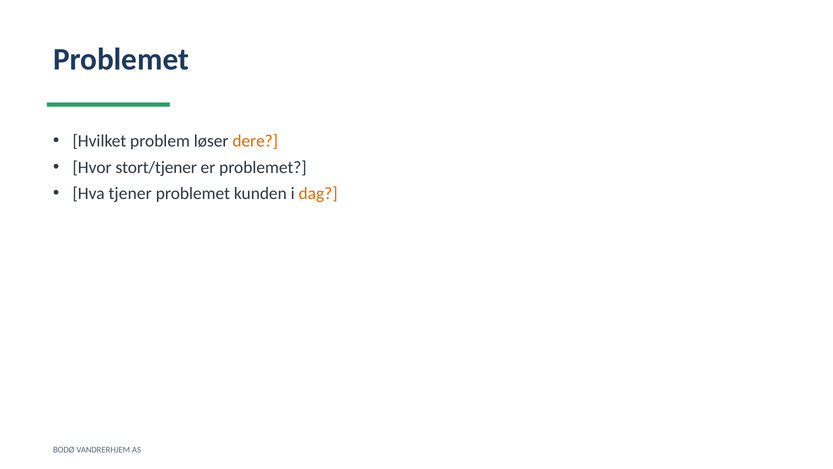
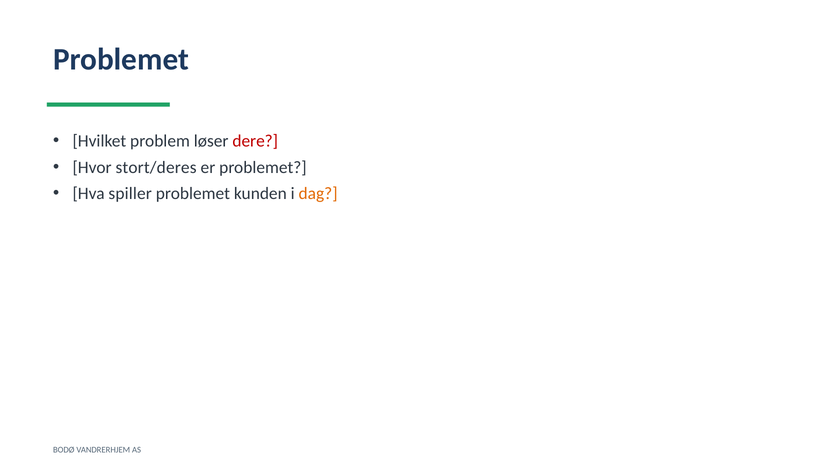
dere colour: orange -> red
stort/tjener: stort/tjener -> stort/deres
tjener: tjener -> spiller
